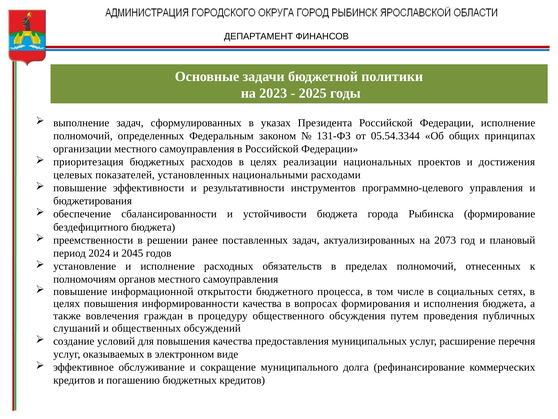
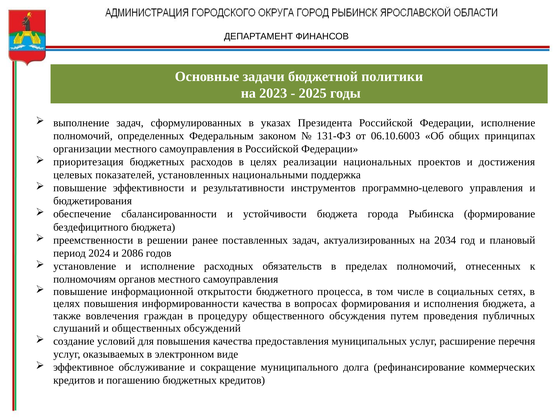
05.54.3344: 05.54.3344 -> 06.10.6003
расходами: расходами -> поддержка
2073: 2073 -> 2034
2045: 2045 -> 2086
